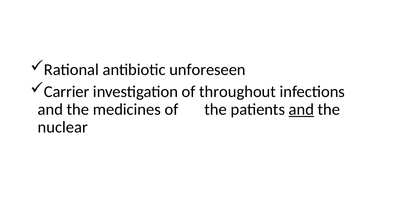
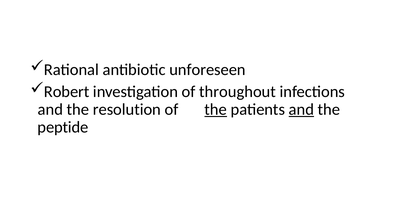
Carrier: Carrier -> Robert
medicines: medicines -> resolution
the at (216, 110) underline: none -> present
nuclear: nuclear -> peptide
